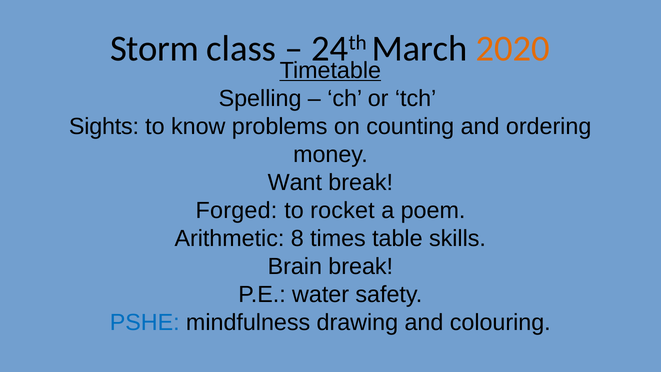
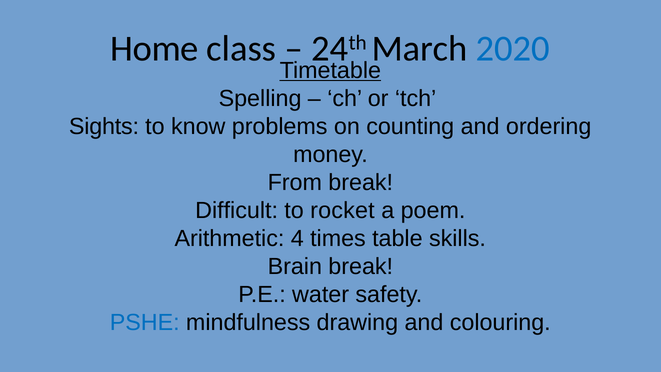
Storm: Storm -> Home
2020 colour: orange -> blue
Want: Want -> From
Forged: Forged -> Difficult
8: 8 -> 4
